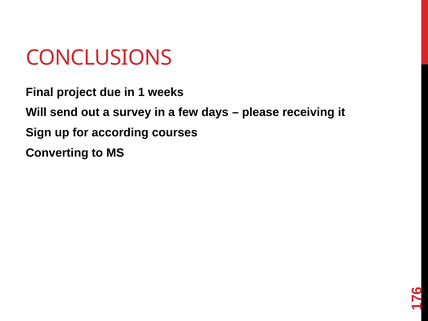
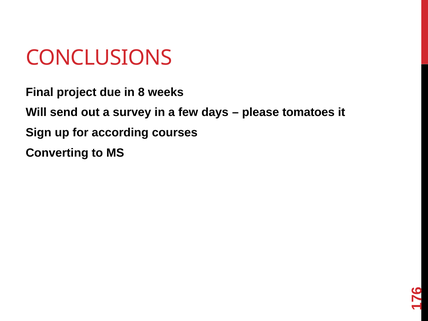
in 1: 1 -> 8
receiving: receiving -> tomatoes
